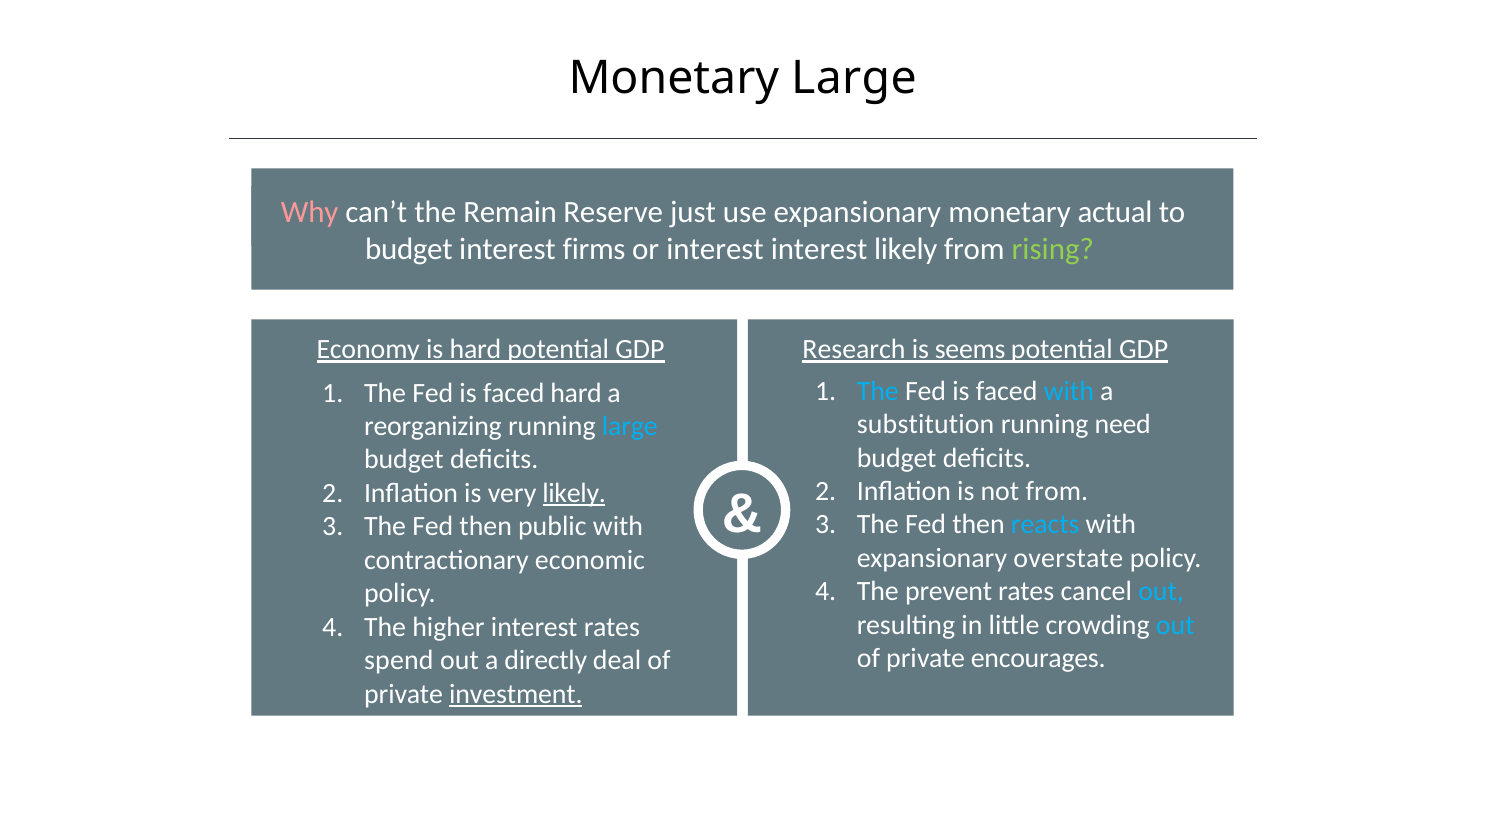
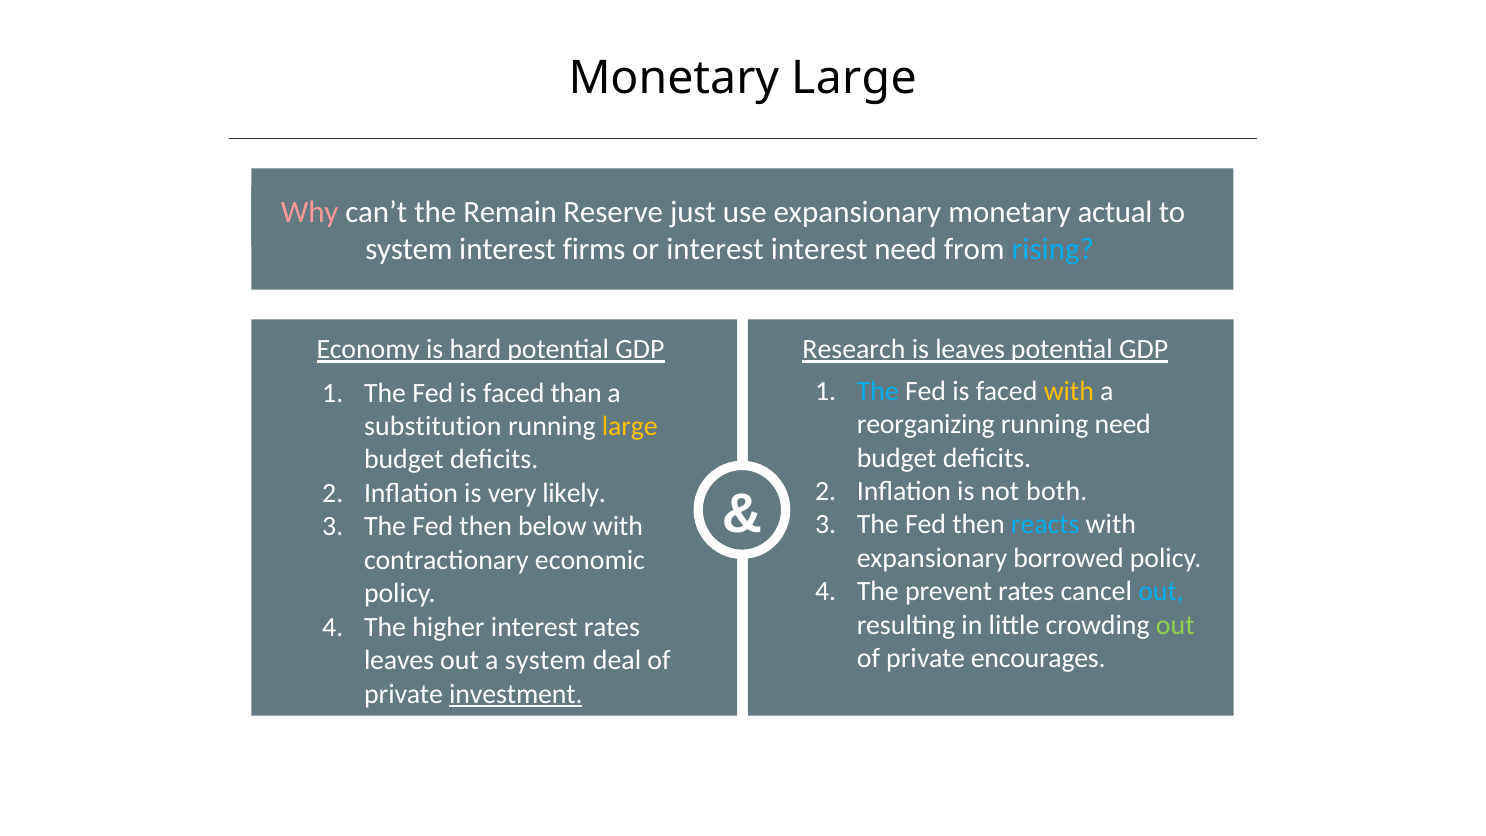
budget at (409, 250): budget -> system
interest likely: likely -> need
rising colour: light green -> light blue
is seems: seems -> leaves
with at (1069, 391) colour: light blue -> yellow
faced hard: hard -> than
substitution: substitution -> reorganizing
reorganizing: reorganizing -> substitution
large at (630, 426) colour: light blue -> yellow
not from: from -> both
likely at (574, 493) underline: present -> none
public: public -> below
overstate: overstate -> borrowed
out at (1175, 625) colour: light blue -> light green
spend at (399, 660): spend -> leaves
a directly: directly -> system
